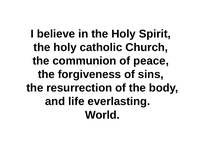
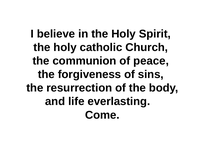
World: World -> Come
